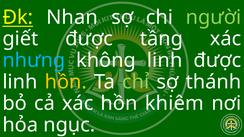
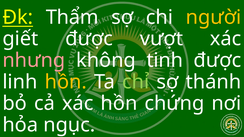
Nhan: Nhan -> Thẩm
người colour: light green -> yellow
tầng: tầng -> vượt
nhưng colour: light blue -> pink
không linh: linh -> tinh
khiêm: khiêm -> chứng
